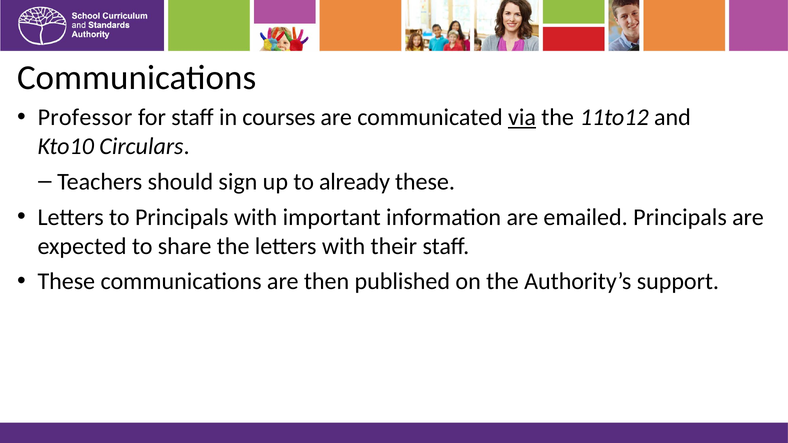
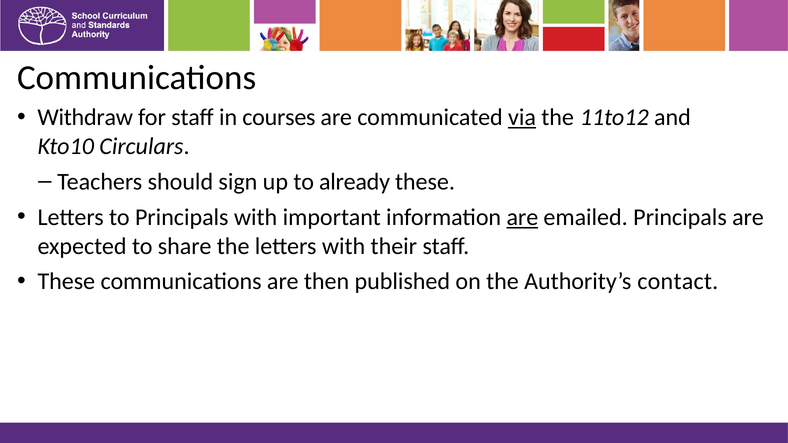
Professor: Professor -> Withdraw
are at (522, 217) underline: none -> present
support: support -> contact
